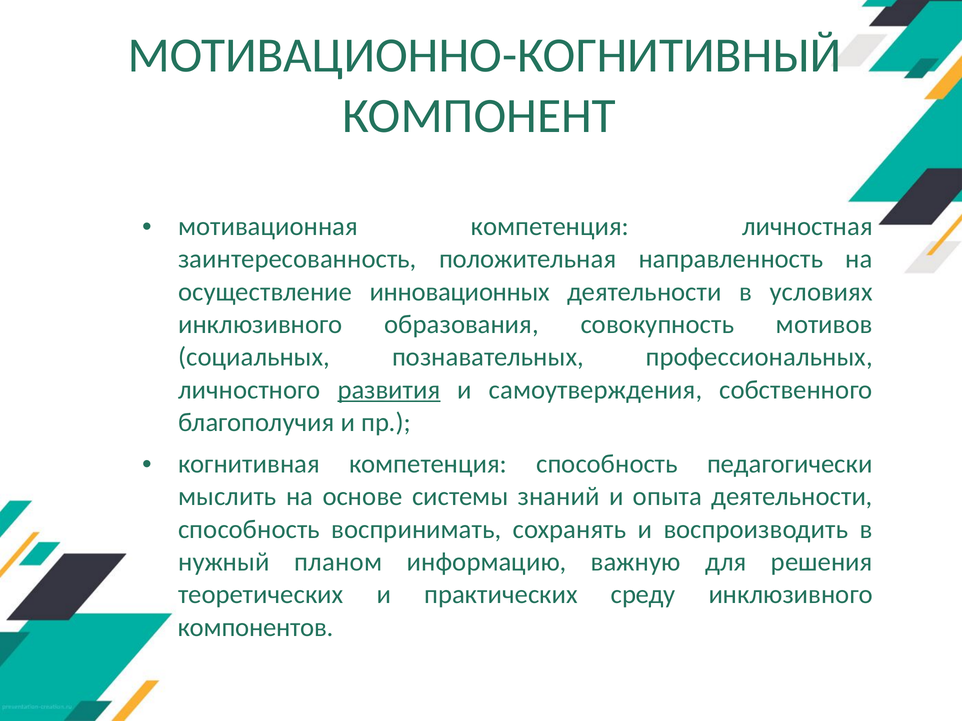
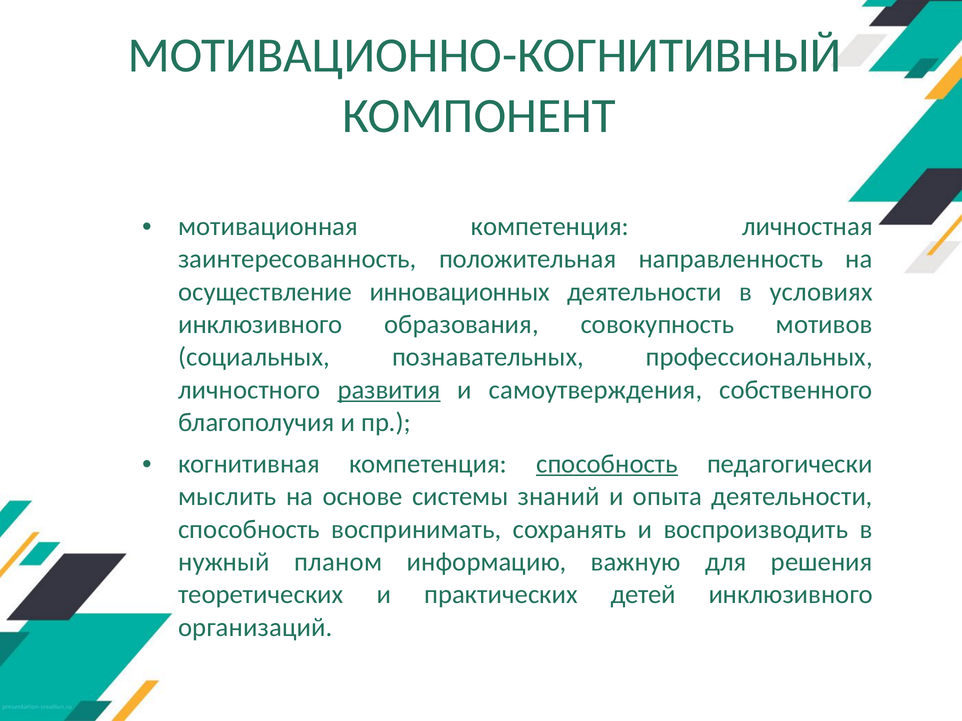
способность at (607, 464) underline: none -> present
среду: среду -> детей
компонентов: компонентов -> организаций
